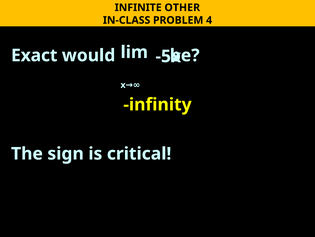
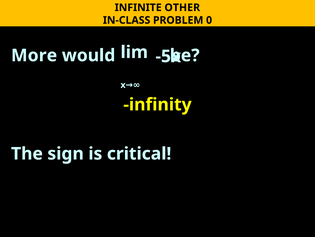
4: 4 -> 0
Exact: Exact -> More
